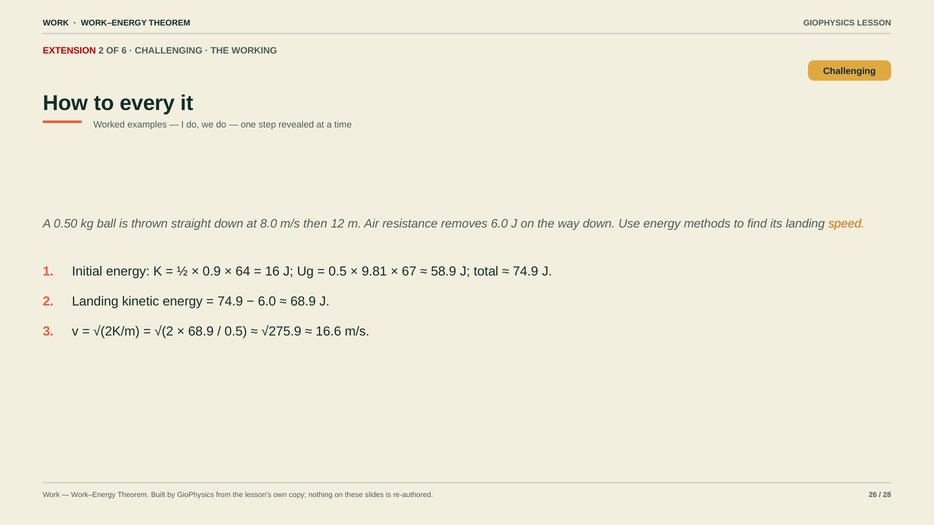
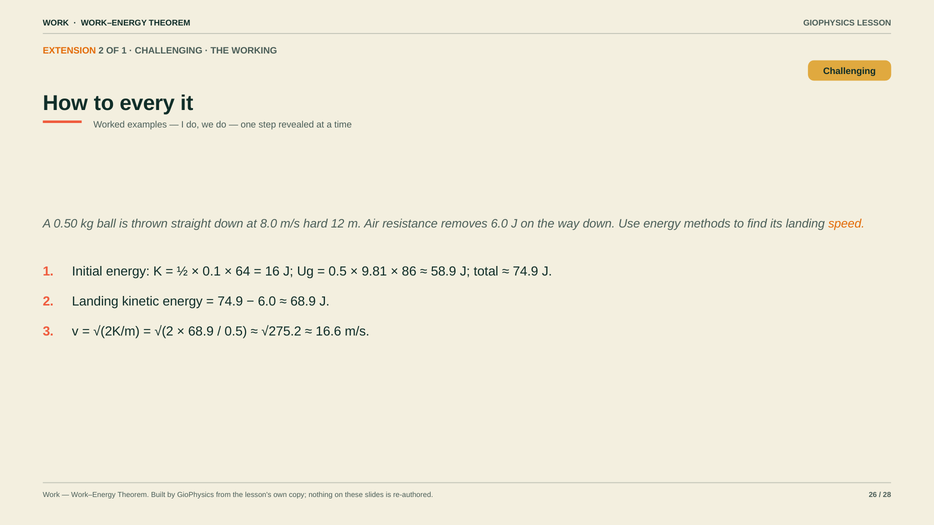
EXTENSION colour: red -> orange
OF 6: 6 -> 1
then: then -> hard
0.9: 0.9 -> 0.1
67: 67 -> 86
√275.9: √275.9 -> √275.2
